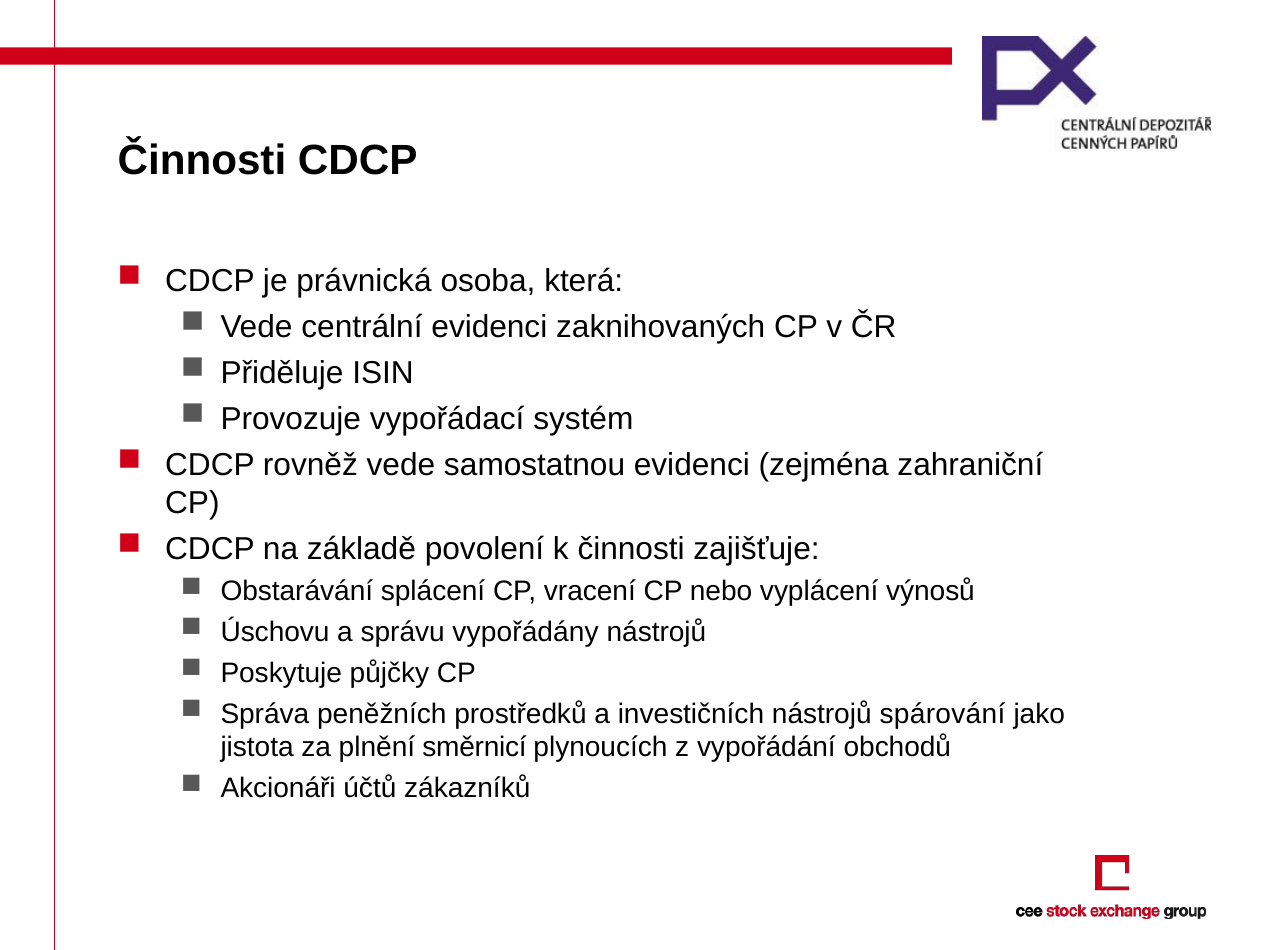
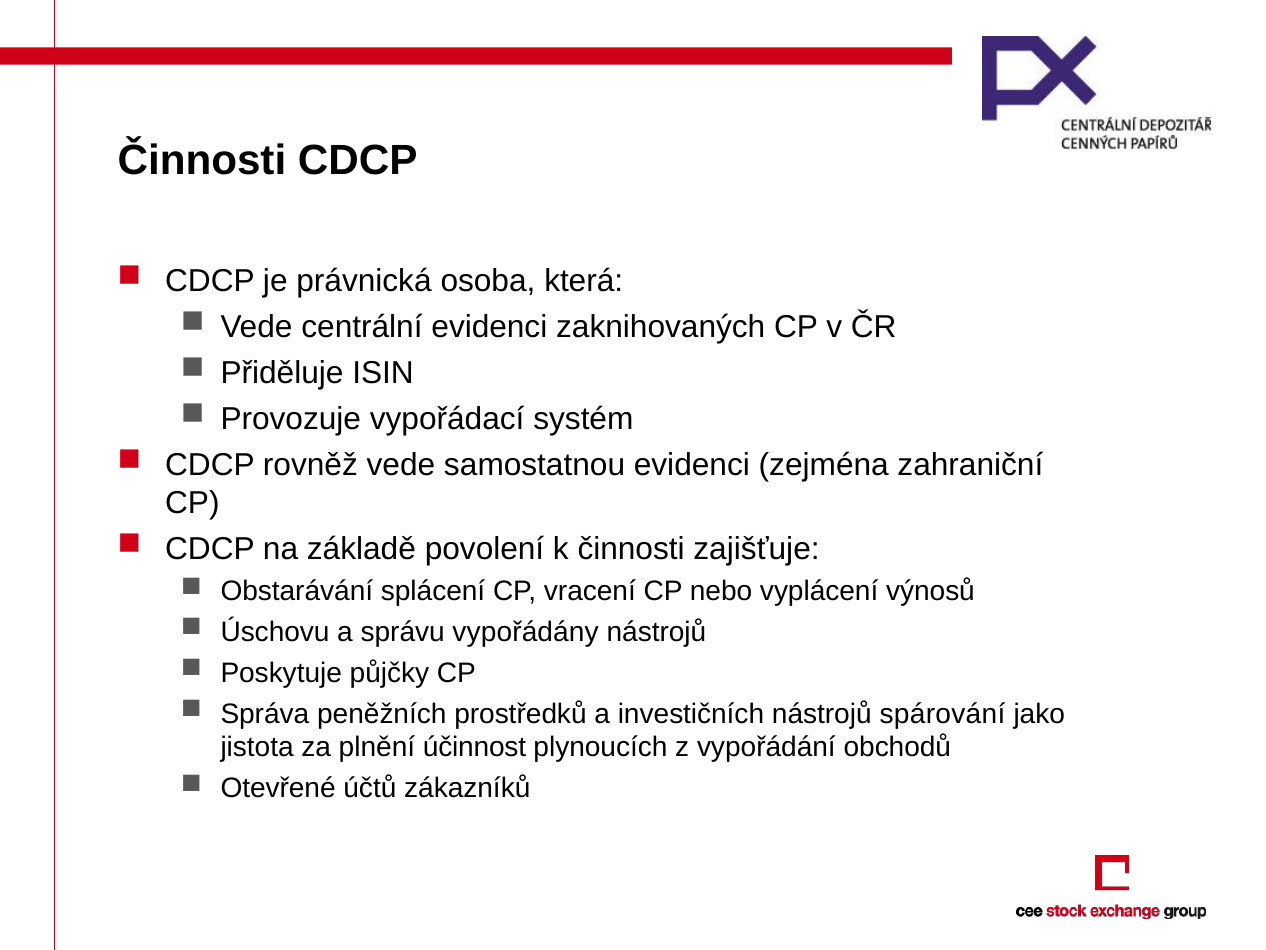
směrnicí: směrnicí -> účinnost
Akcionáři: Akcionáři -> Otevřené
